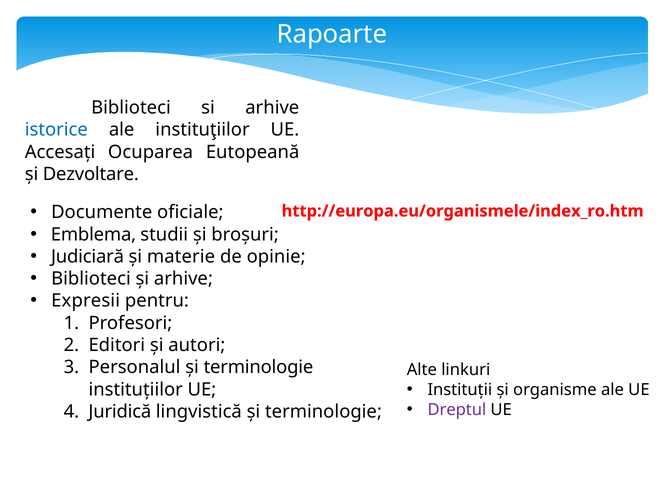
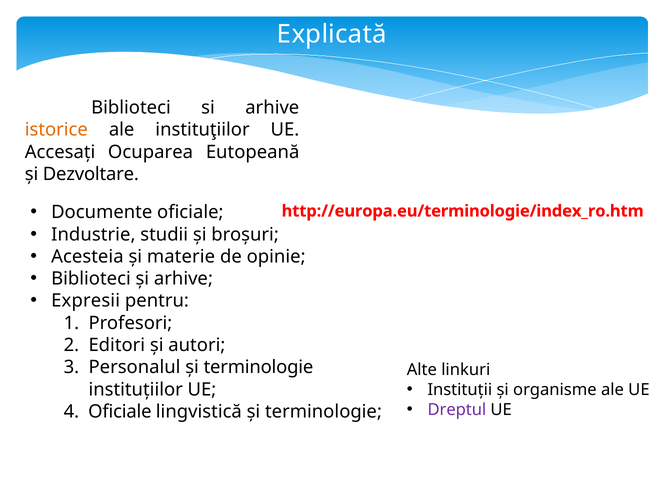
Rapoarte: Rapoarte -> Explicată
istorice colour: blue -> orange
http://europa.eu/organismele/index_ro.htm: http://europa.eu/organismele/index_ro.htm -> http://europa.eu/terminologie/index_ro.htm
Emblema: Emblema -> Industrie
Judiciară: Judiciară -> Acesteia
Juridică at (120, 412): Juridică -> Oficiale
